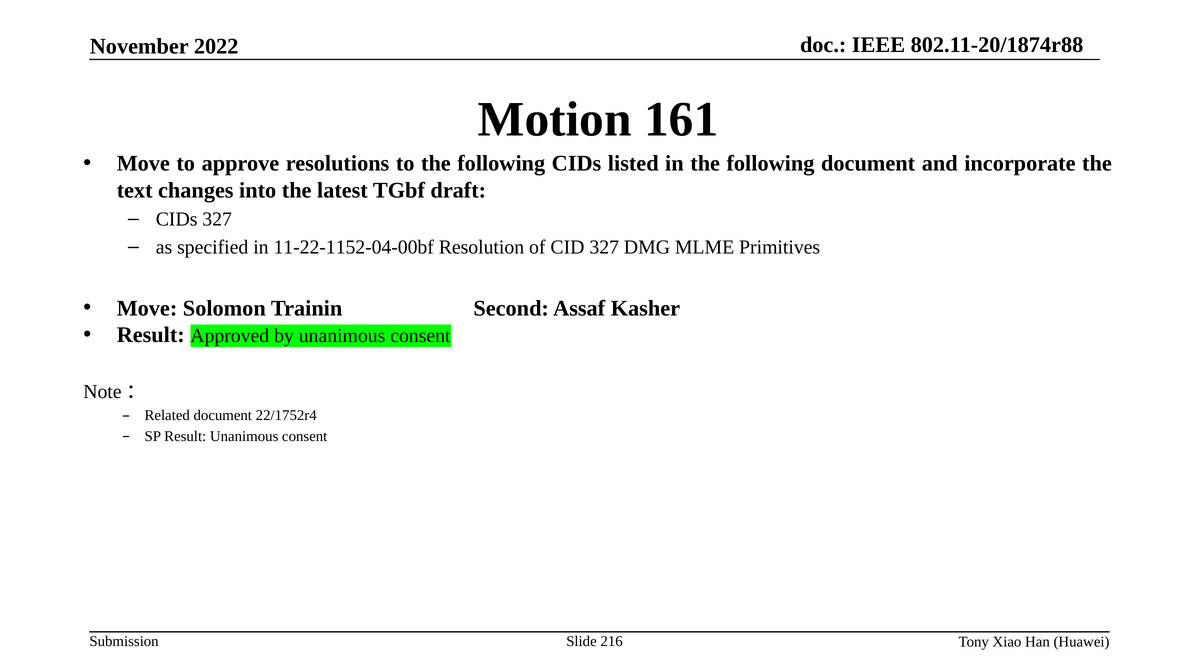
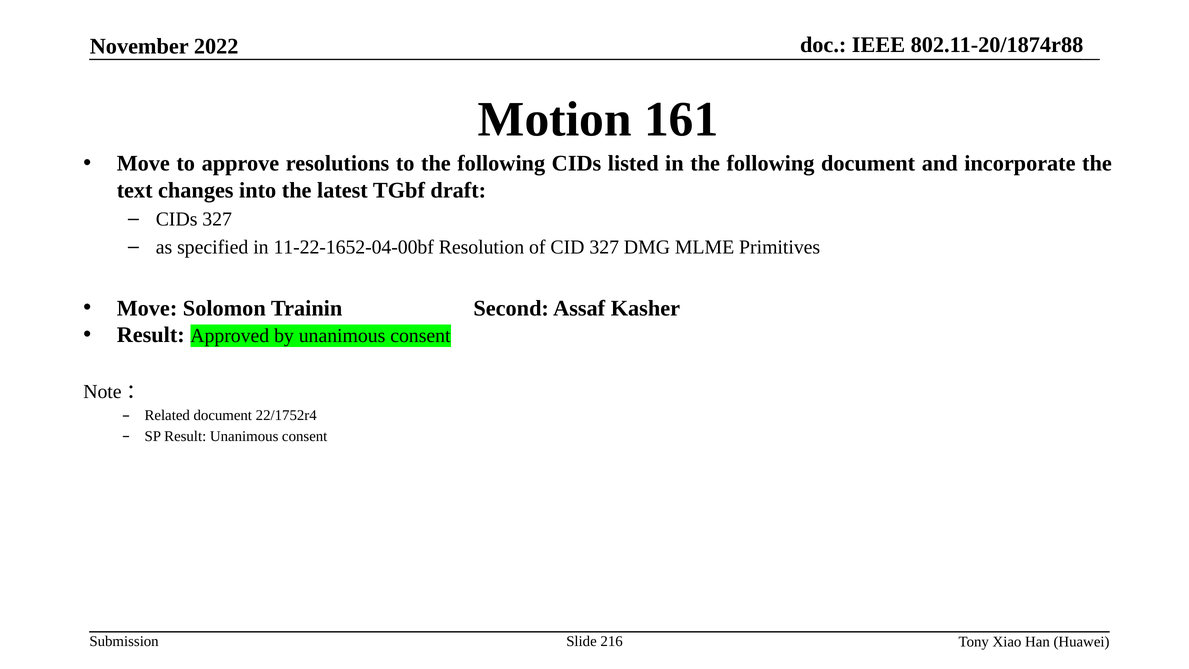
11-22-1152-04-00bf: 11-22-1152-04-00bf -> 11-22-1652-04-00bf
